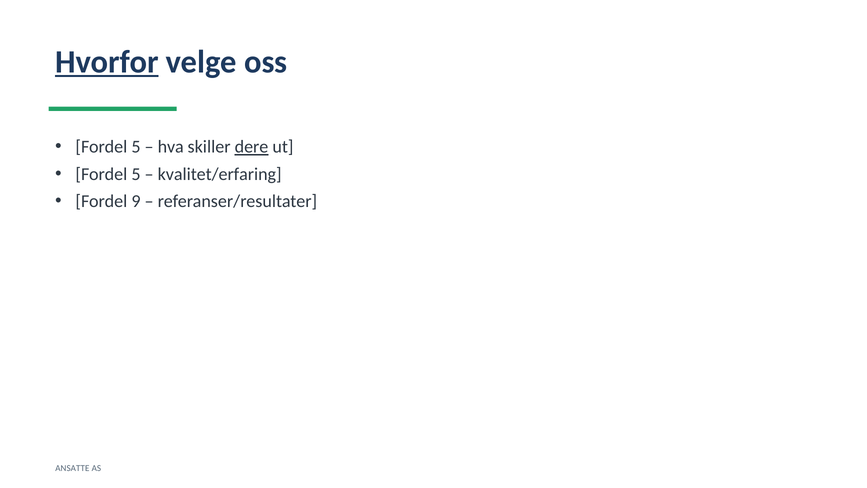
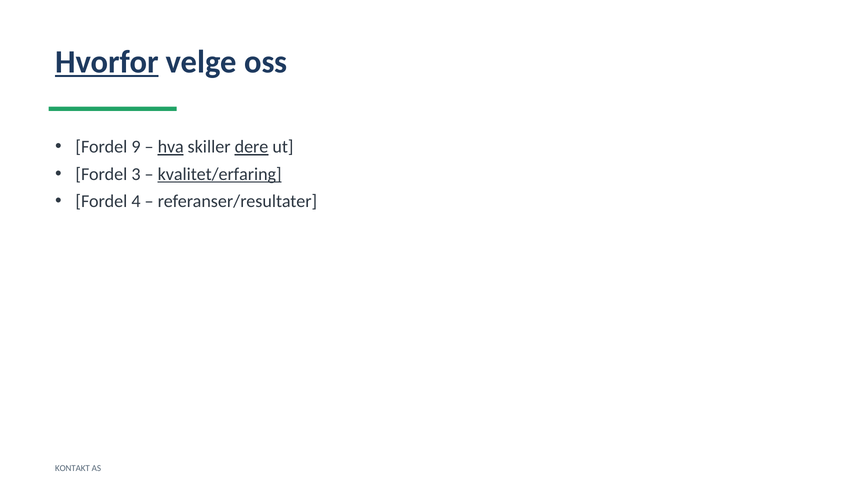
5 at (136, 147): 5 -> 9
hva underline: none -> present
5 at (136, 174): 5 -> 3
kvalitet/erfaring underline: none -> present
9: 9 -> 4
ANSATTE: ANSATTE -> KONTAKT
